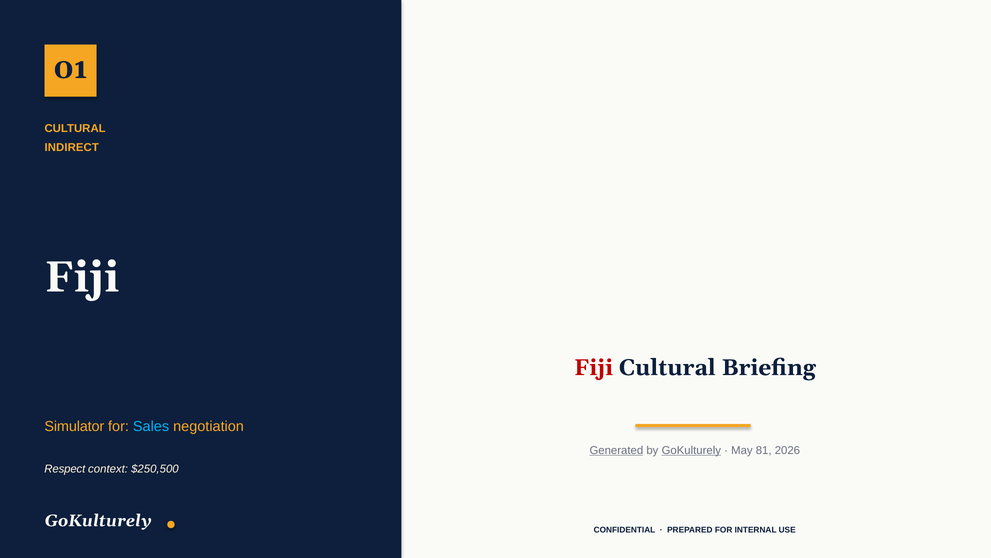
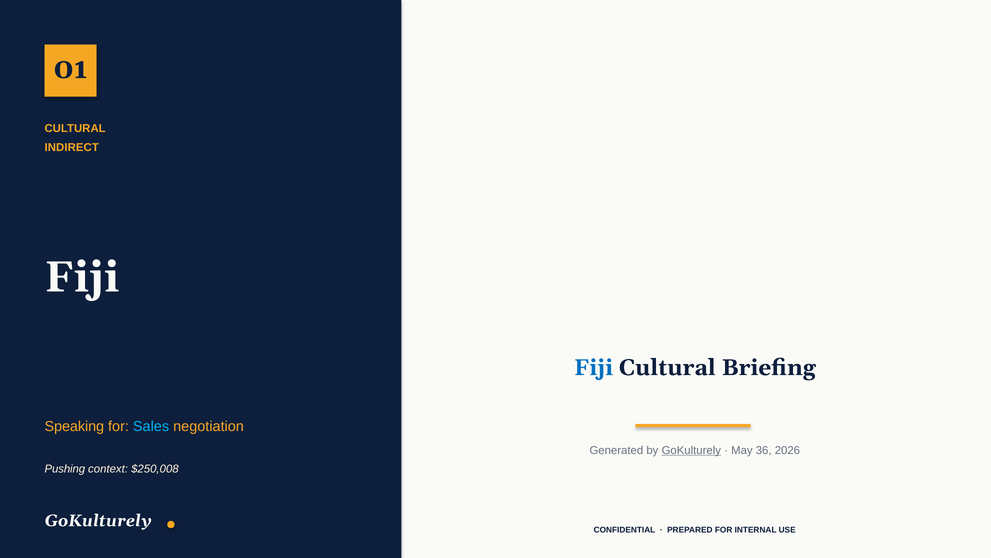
Fiji at (594, 367) colour: red -> blue
Simulator: Simulator -> Speaking
Generated underline: present -> none
81: 81 -> 36
Respect: Respect -> Pushing
$250,500: $250,500 -> $250,008
